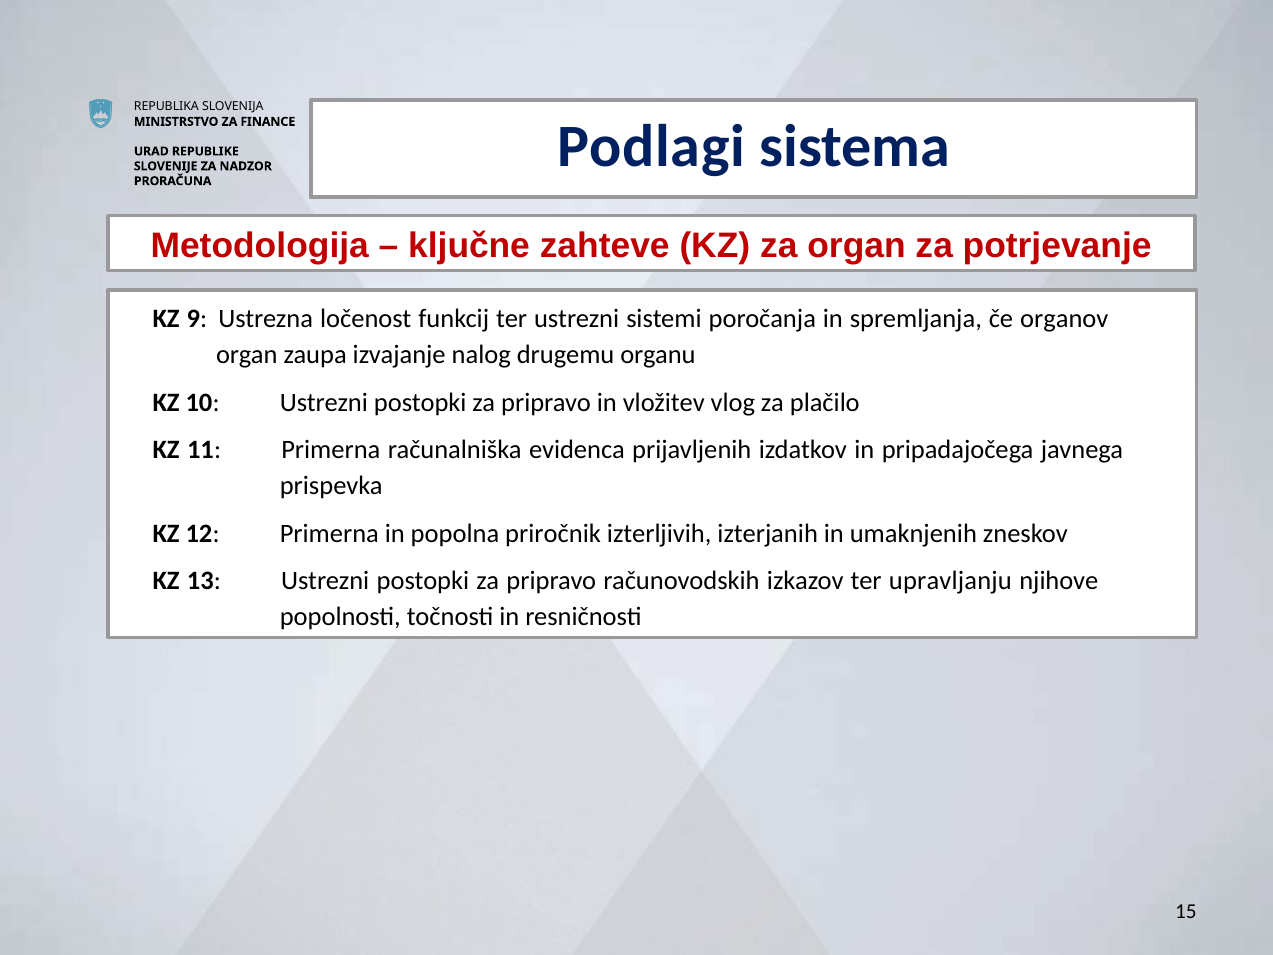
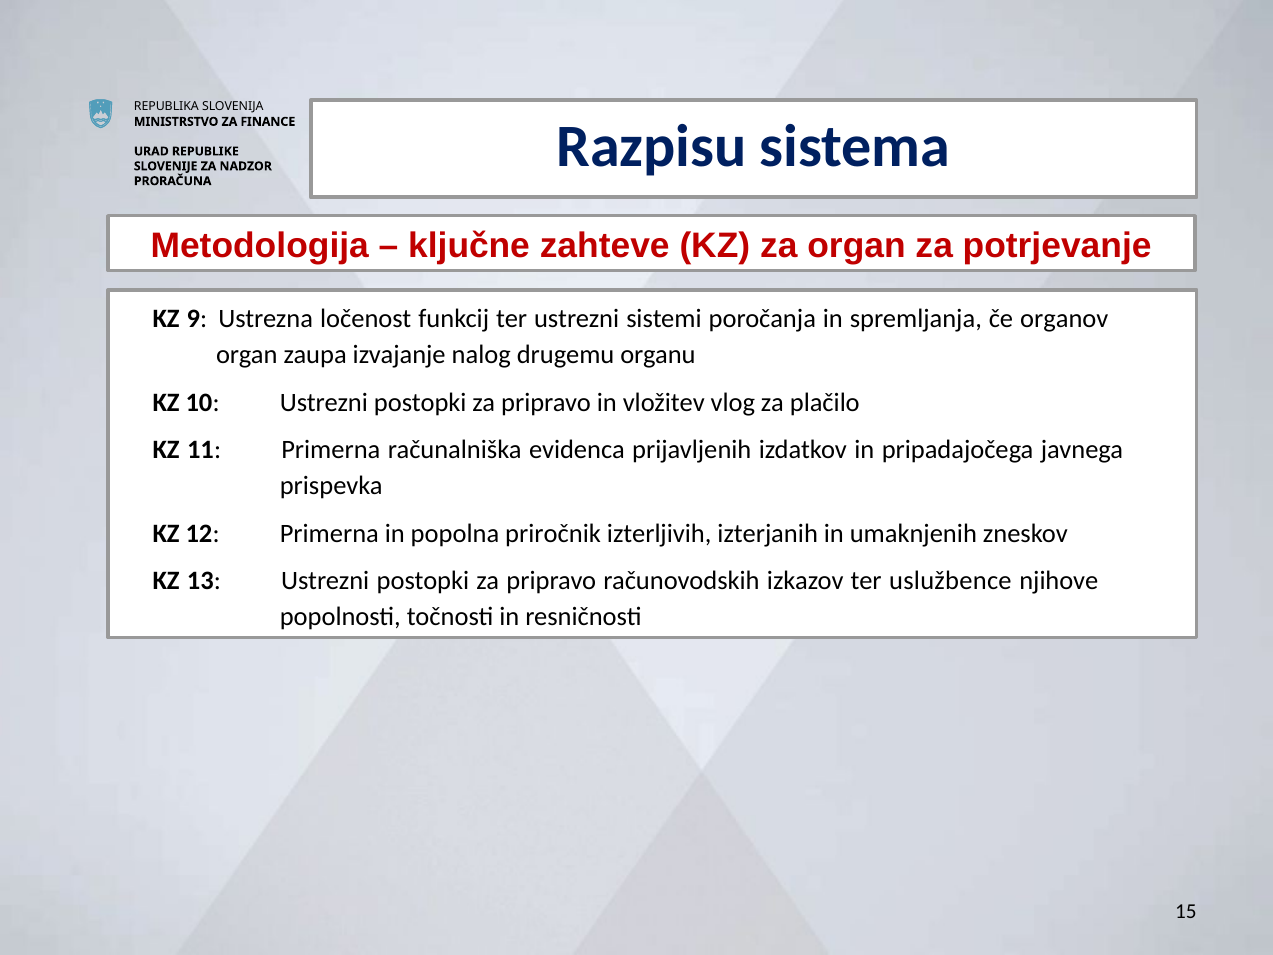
Podlagi: Podlagi -> Razpisu
upravljanju: upravljanju -> uslužbence
